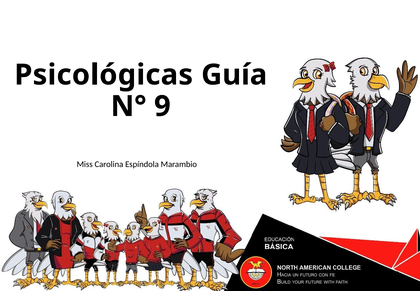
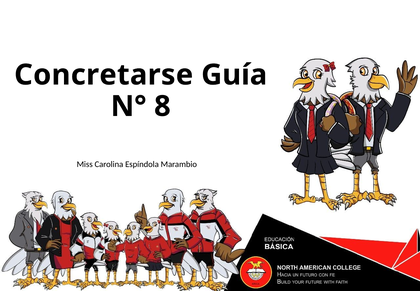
Psicológicas: Psicológicas -> Concretarse
9: 9 -> 8
